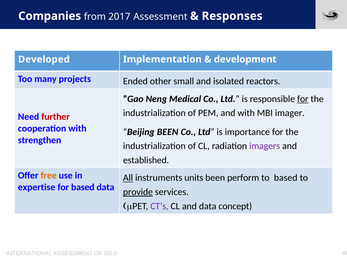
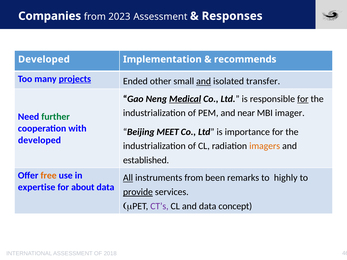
2017: 2017 -> 2023
development: development -> recommends
projects underline: none -> present
and at (204, 81) underline: none -> present
reactors: reactors -> transfer
Medical underline: none -> present
and with: with -> near
further colour: red -> green
Beijing BEEN: BEEN -> MEET
strengthen at (40, 140): strengthen -> developed
imagers colour: purple -> orange
instruments units: units -> from
perform: perform -> remarks
to based: based -> highly
for based: based -> about
